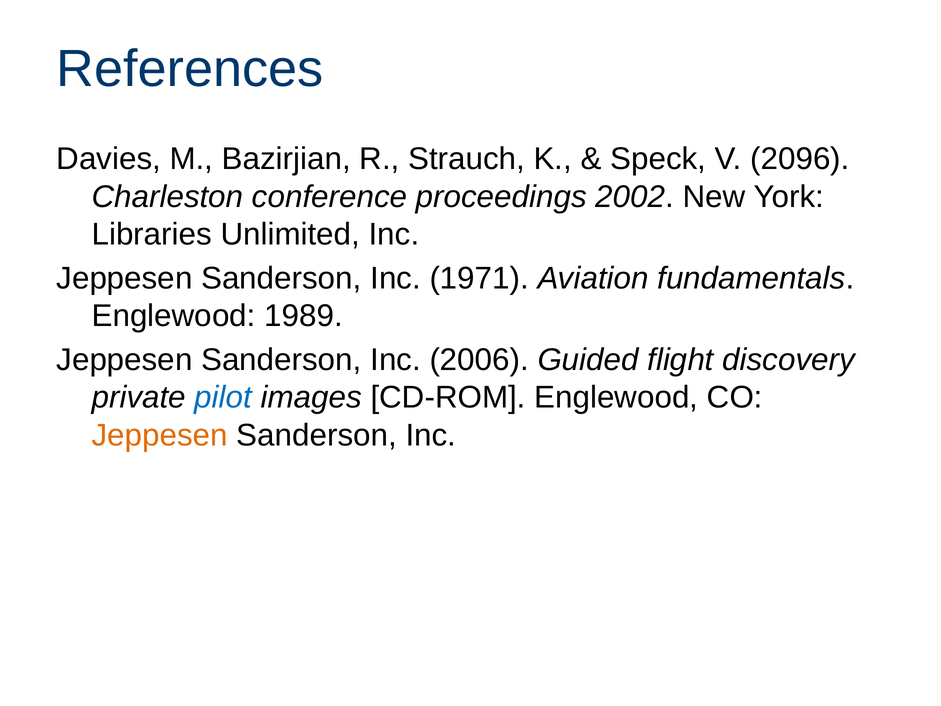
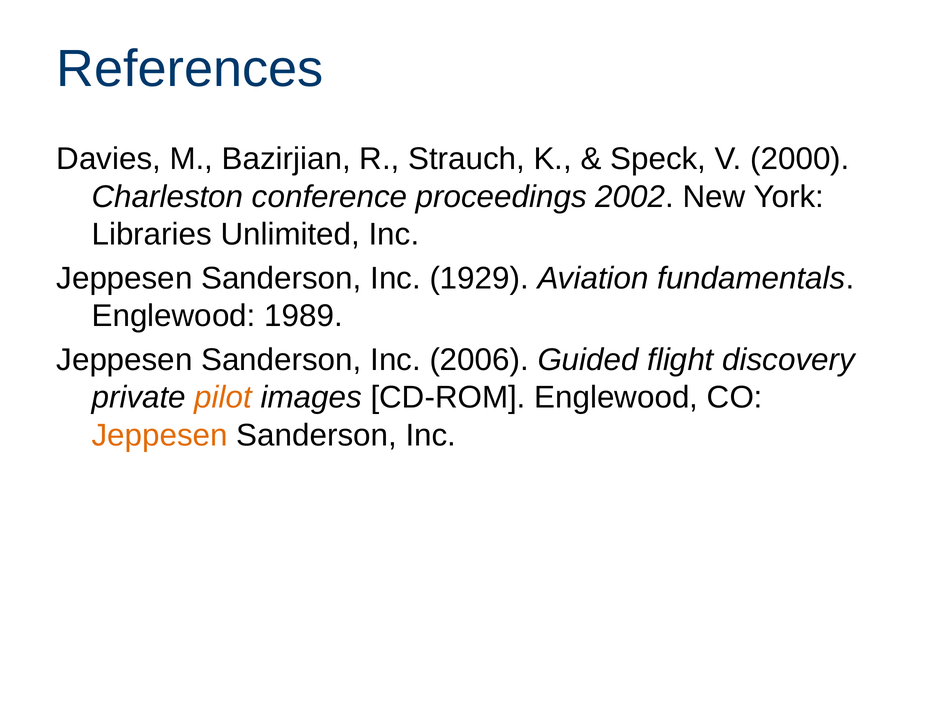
2096: 2096 -> 2000
1971: 1971 -> 1929
pilot colour: blue -> orange
